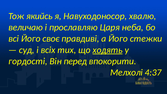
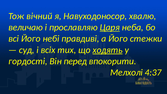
якийсь: якийсь -> вічний
Царя underline: none -> present
своє: своє -> небі
